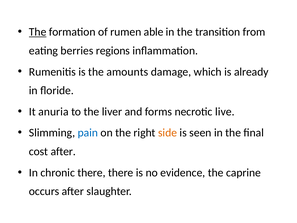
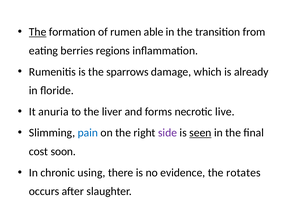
amounts: amounts -> sparrows
side colour: orange -> purple
seen underline: none -> present
cost after: after -> soon
chronic there: there -> using
caprine: caprine -> rotates
